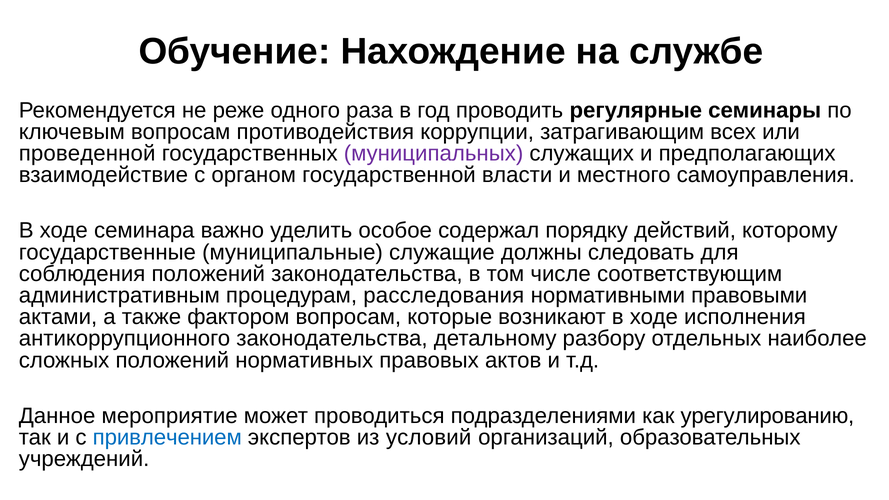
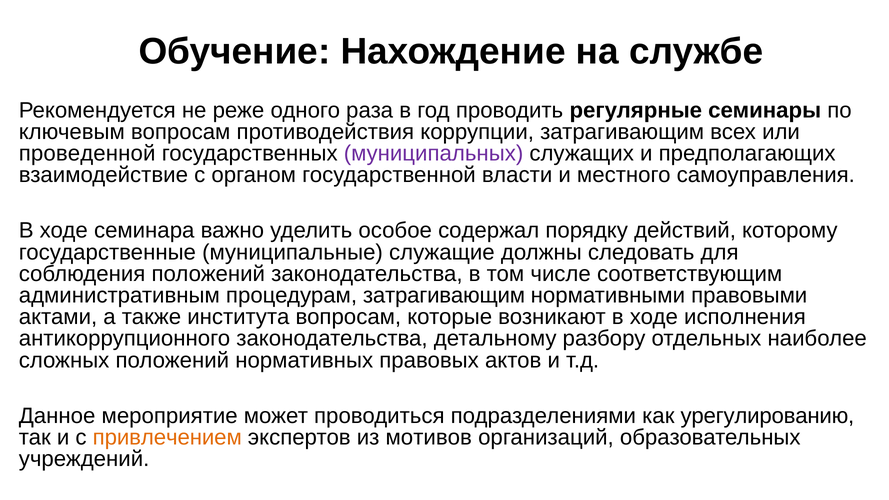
процедурам расследования: расследования -> затрагивающим
фактором: фактором -> института
привлечением colour: blue -> orange
условий: условий -> мотивов
